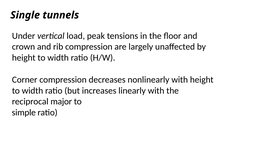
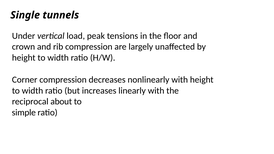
major: major -> about
